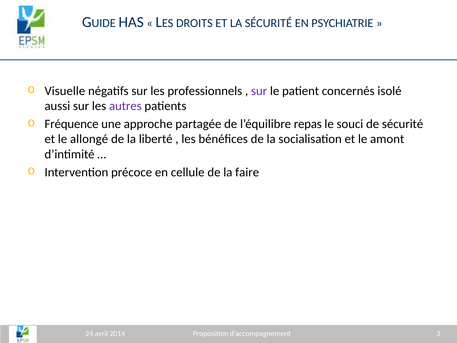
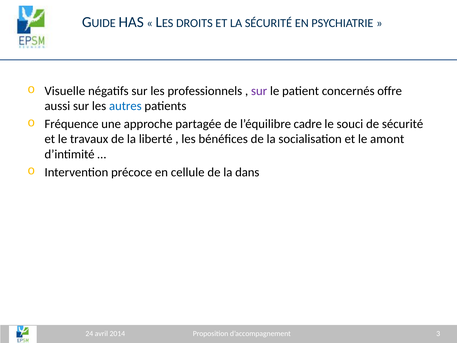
isolé: isolé -> offre
autres colour: purple -> blue
repas: repas -> cadre
allongé: allongé -> travaux
faire: faire -> dans
